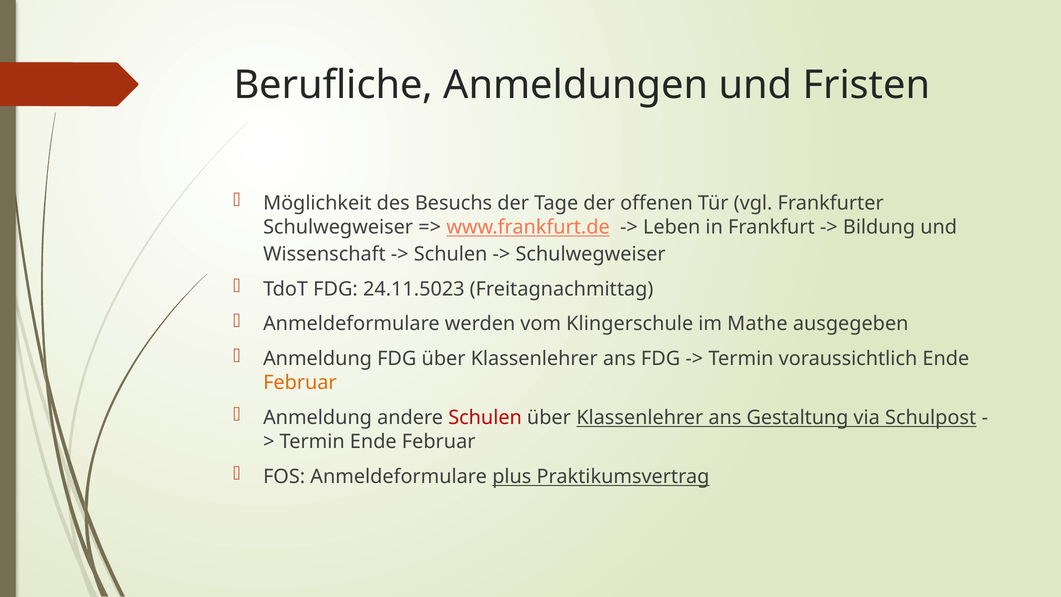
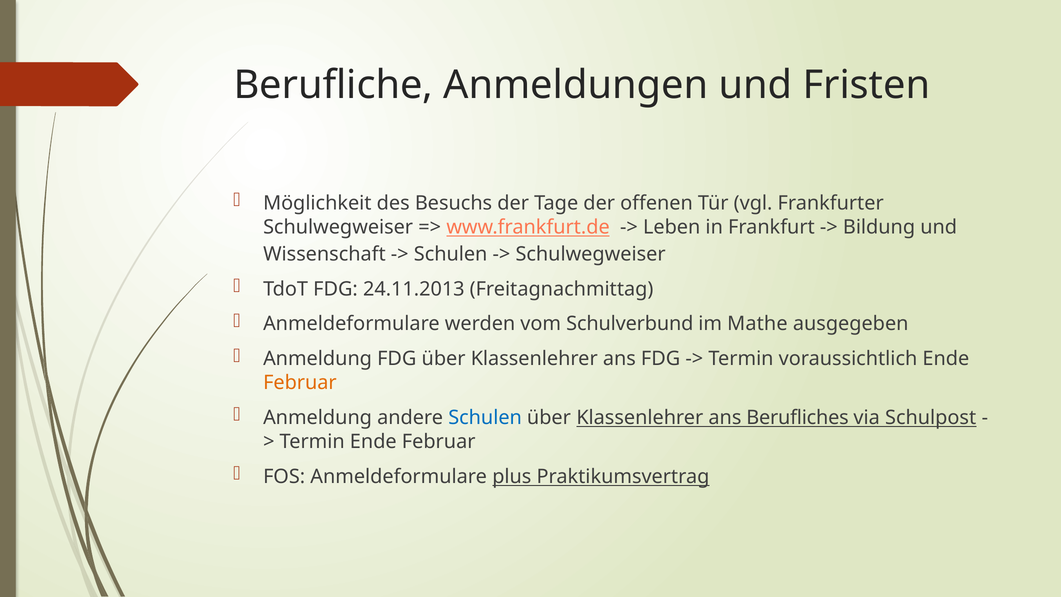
24.11.5023: 24.11.5023 -> 24.11.2013
Klingerschule: Klingerschule -> Schulverbund
Schulen at (485, 418) colour: red -> blue
Gestaltung: Gestaltung -> Berufliches
